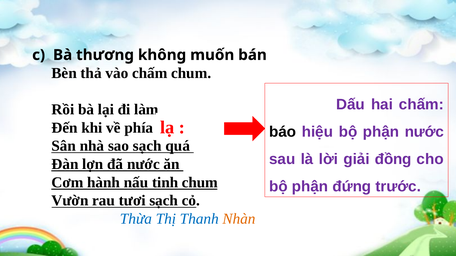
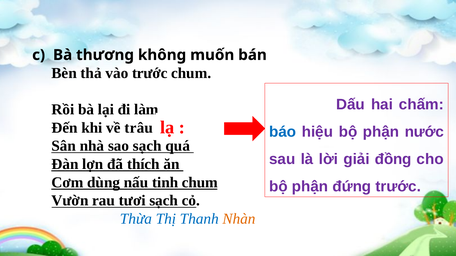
vào chấm: chấm -> trước
phía: phía -> trâu
báo colour: black -> blue
đã nước: nước -> thích
hành: hành -> dùng
